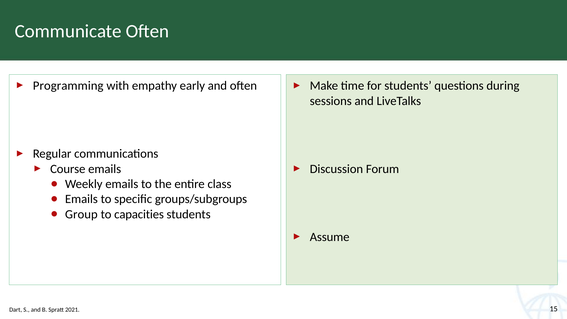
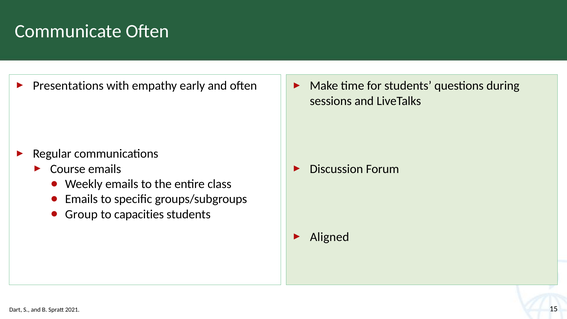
Programming: Programming -> Presentations
Assume: Assume -> Aligned
